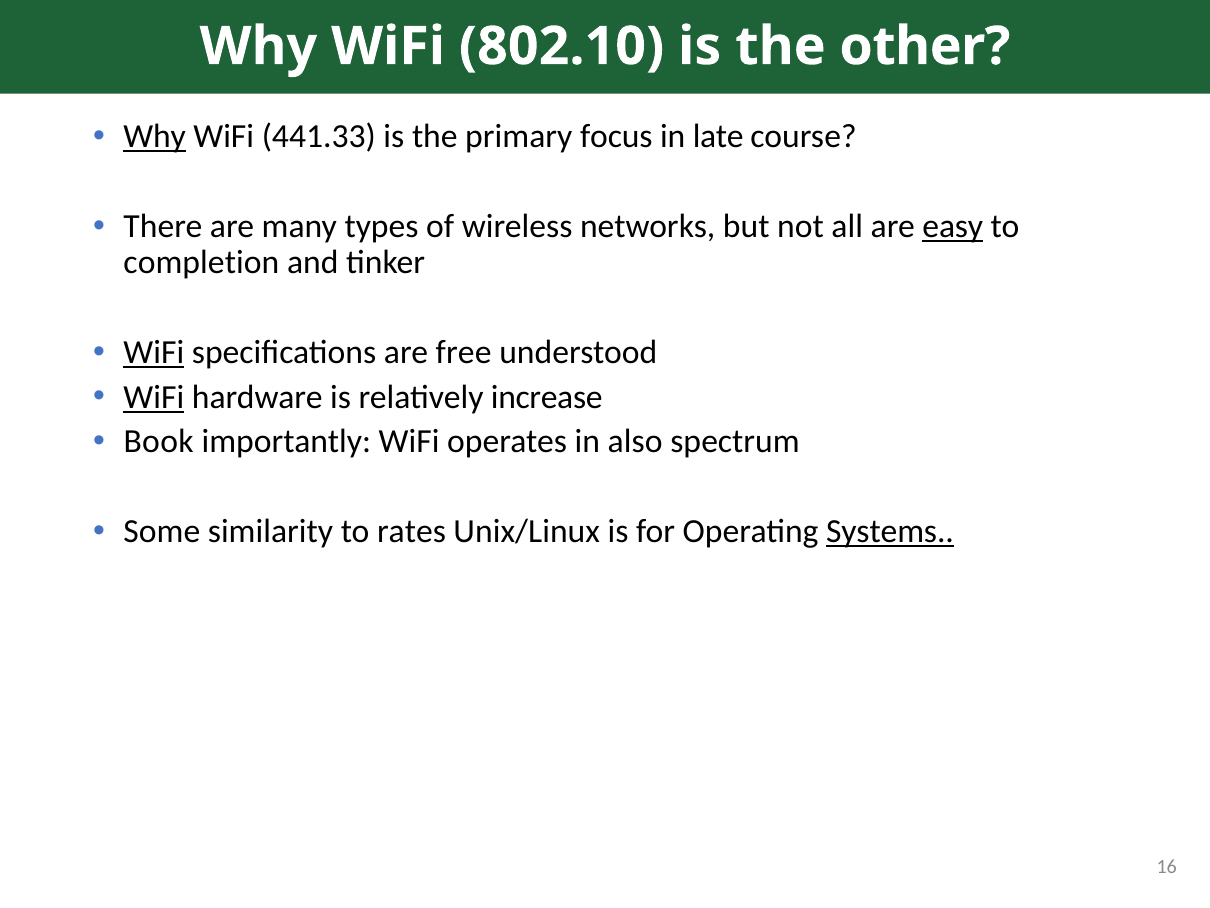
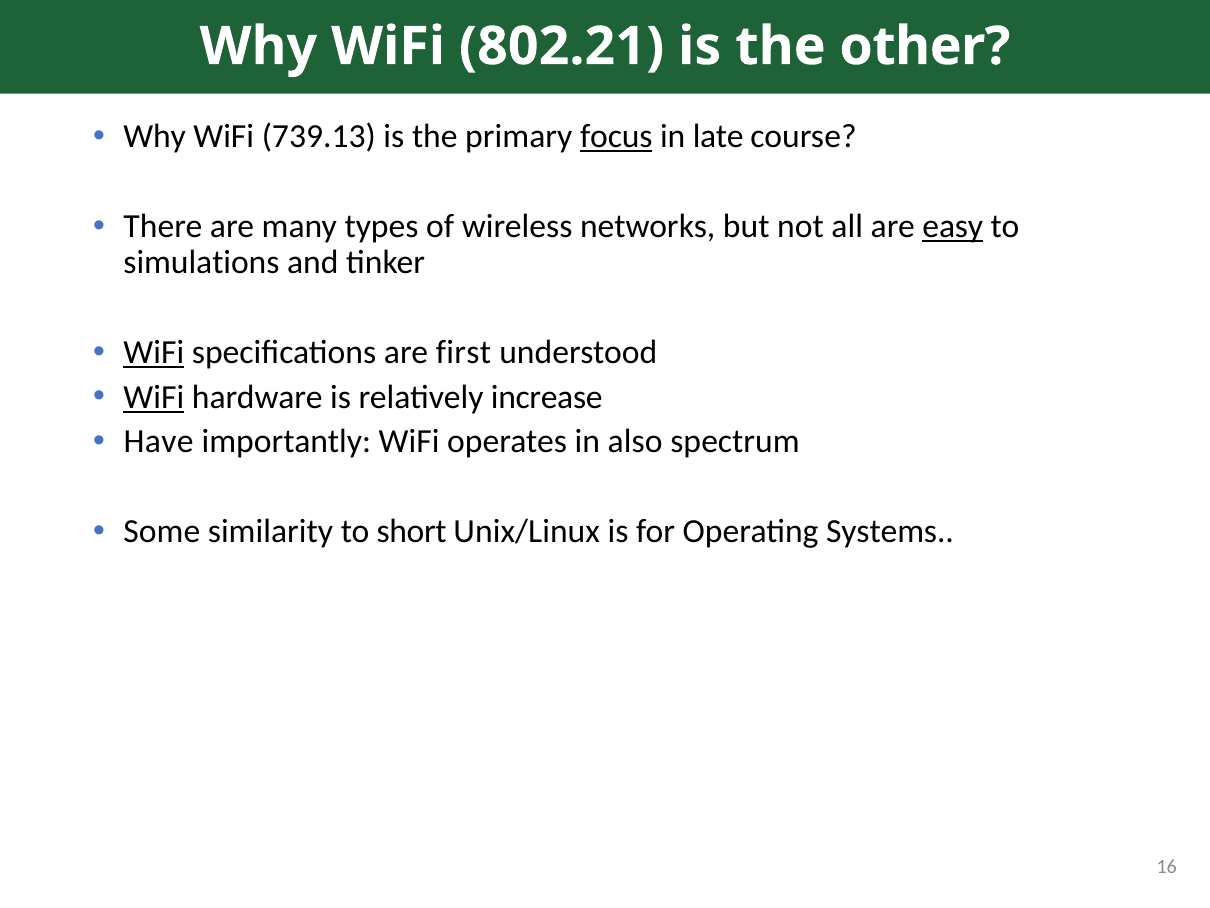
802.10: 802.10 -> 802.21
Why at (155, 137) underline: present -> none
441.33: 441.33 -> 739.13
focus underline: none -> present
completion: completion -> simulations
free: free -> first
Book: Book -> Have
rates: rates -> short
Systems underline: present -> none
